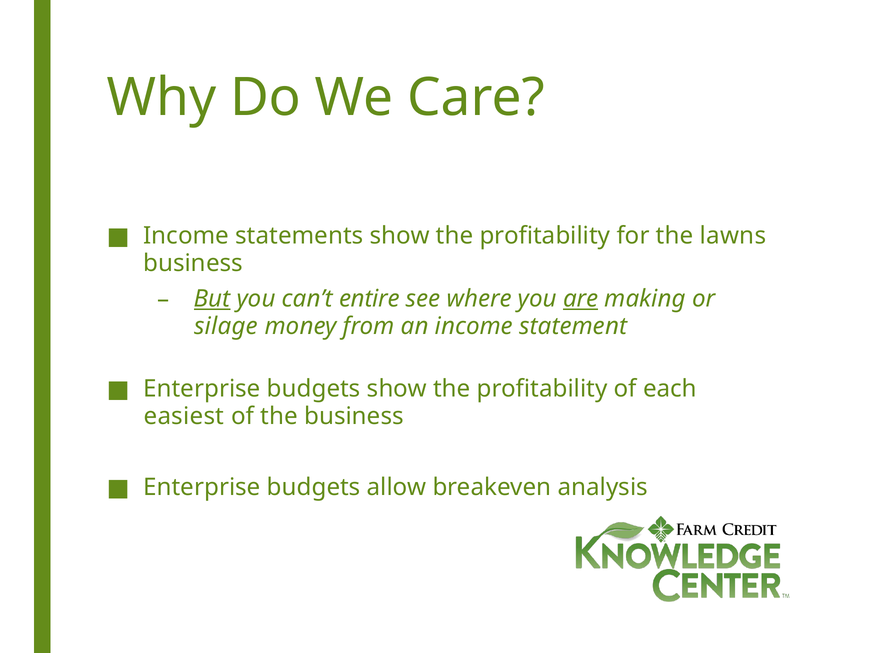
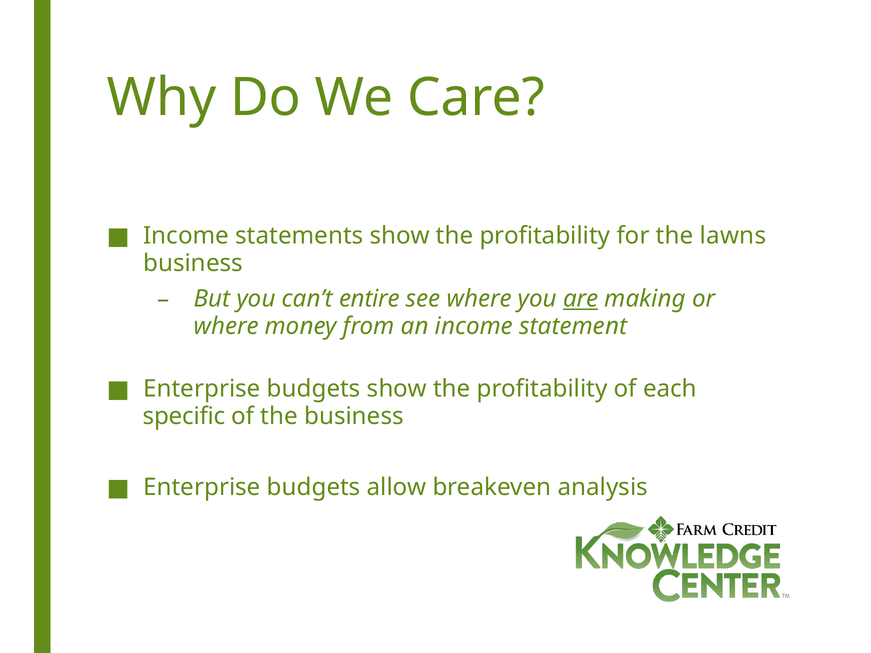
But underline: present -> none
silage at (226, 326): silage -> where
easiest: easiest -> specific
